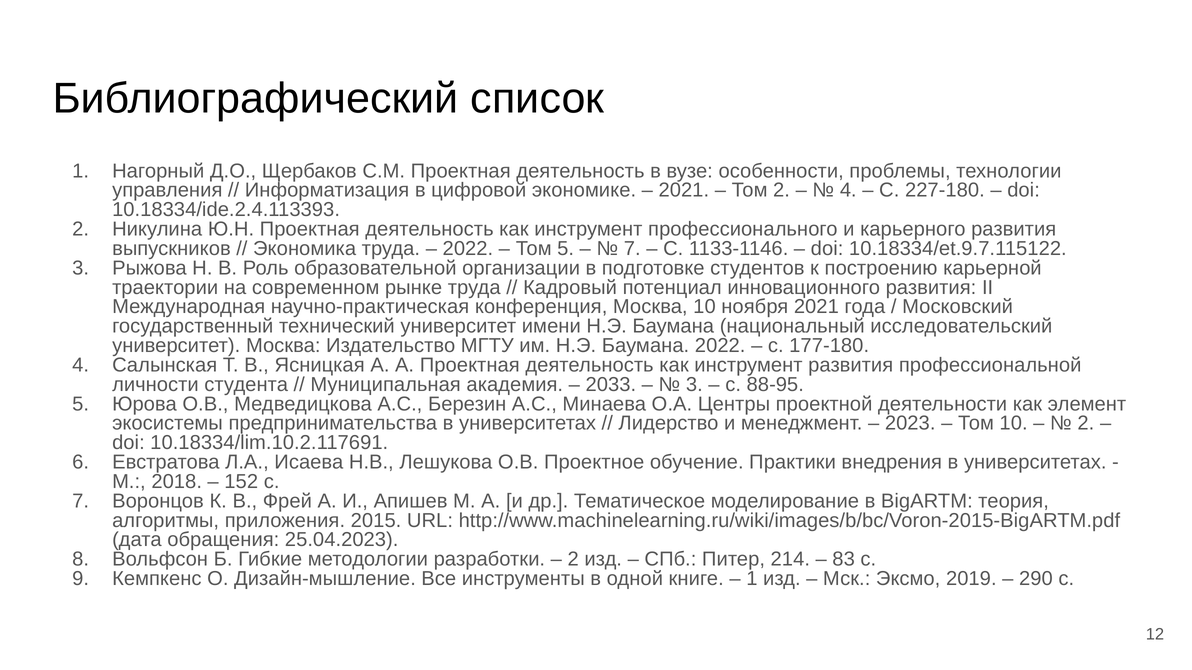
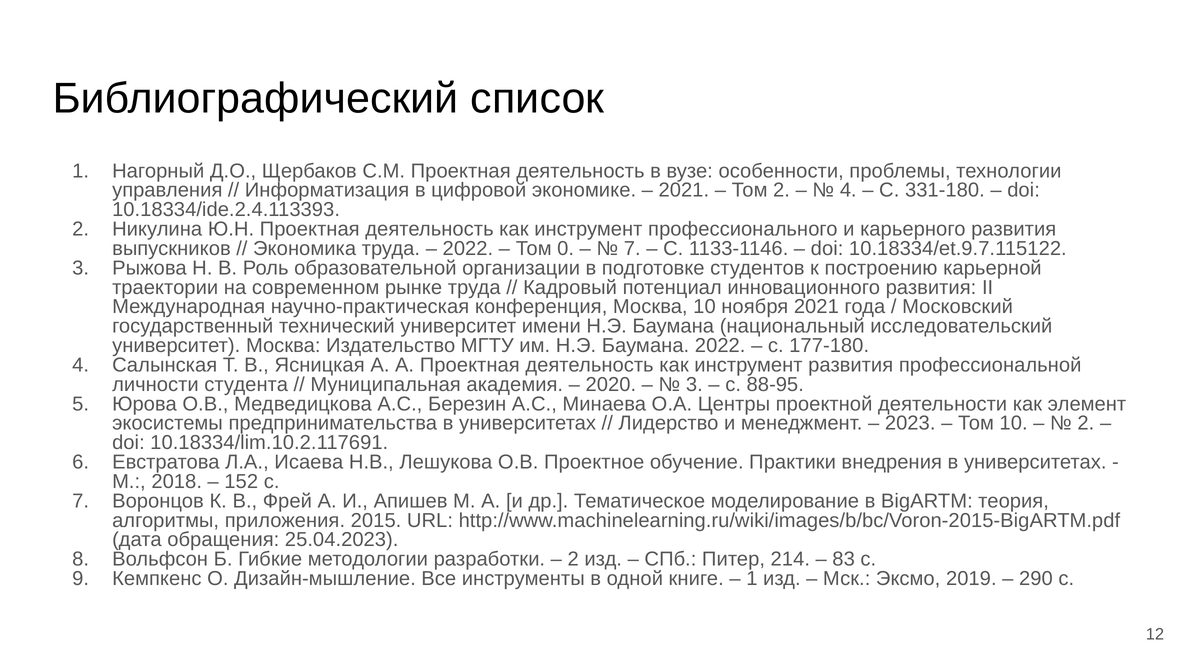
227-180: 227-180 -> 331-180
Том 5: 5 -> 0
2033: 2033 -> 2020
